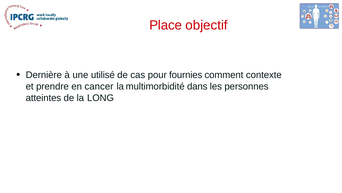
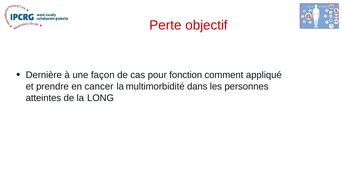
Place: Place -> Perte
utilisé: utilisé -> façon
fournies: fournies -> fonction
contexte: contexte -> appliqué
